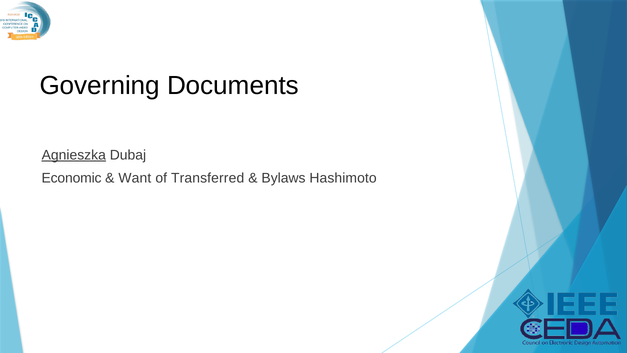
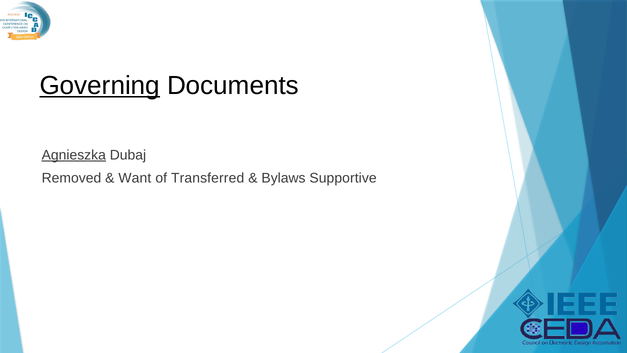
Governing underline: none -> present
Economic: Economic -> Removed
Hashimoto: Hashimoto -> Supportive
